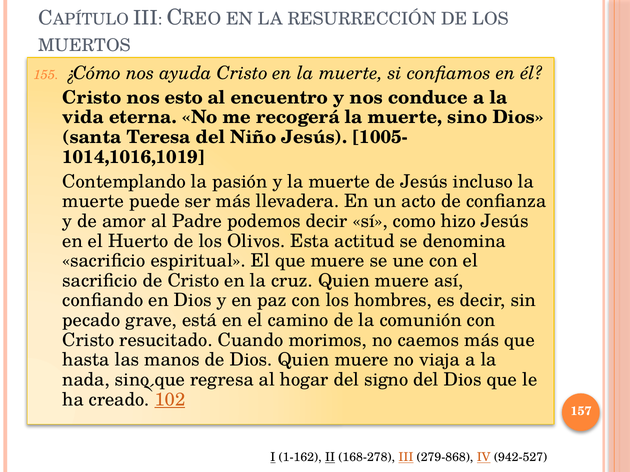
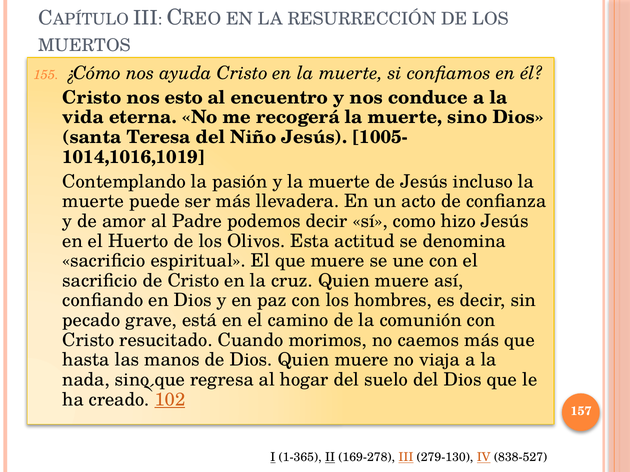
signo: signo -> suelo
1-162: 1-162 -> 1-365
168-278: 168-278 -> 169-278
279-868: 279-868 -> 279-130
942-527: 942-527 -> 838-527
